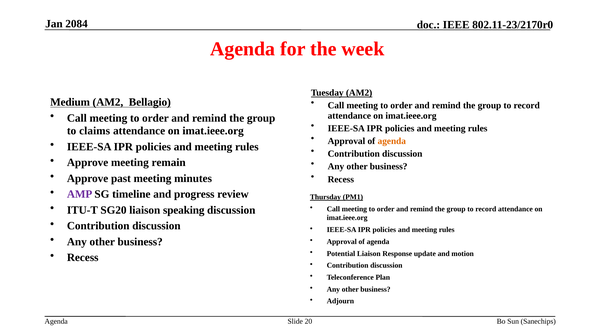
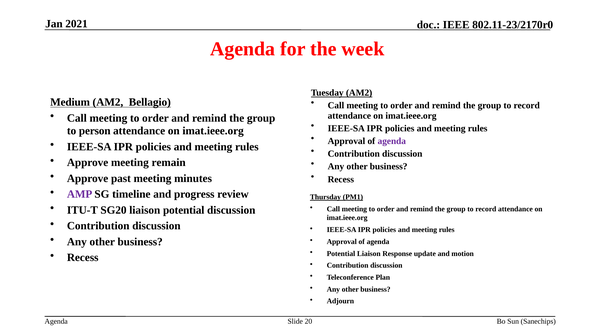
2084: 2084 -> 2021
claims: claims -> person
agenda at (392, 141) colour: orange -> purple
liaison speaking: speaking -> potential
